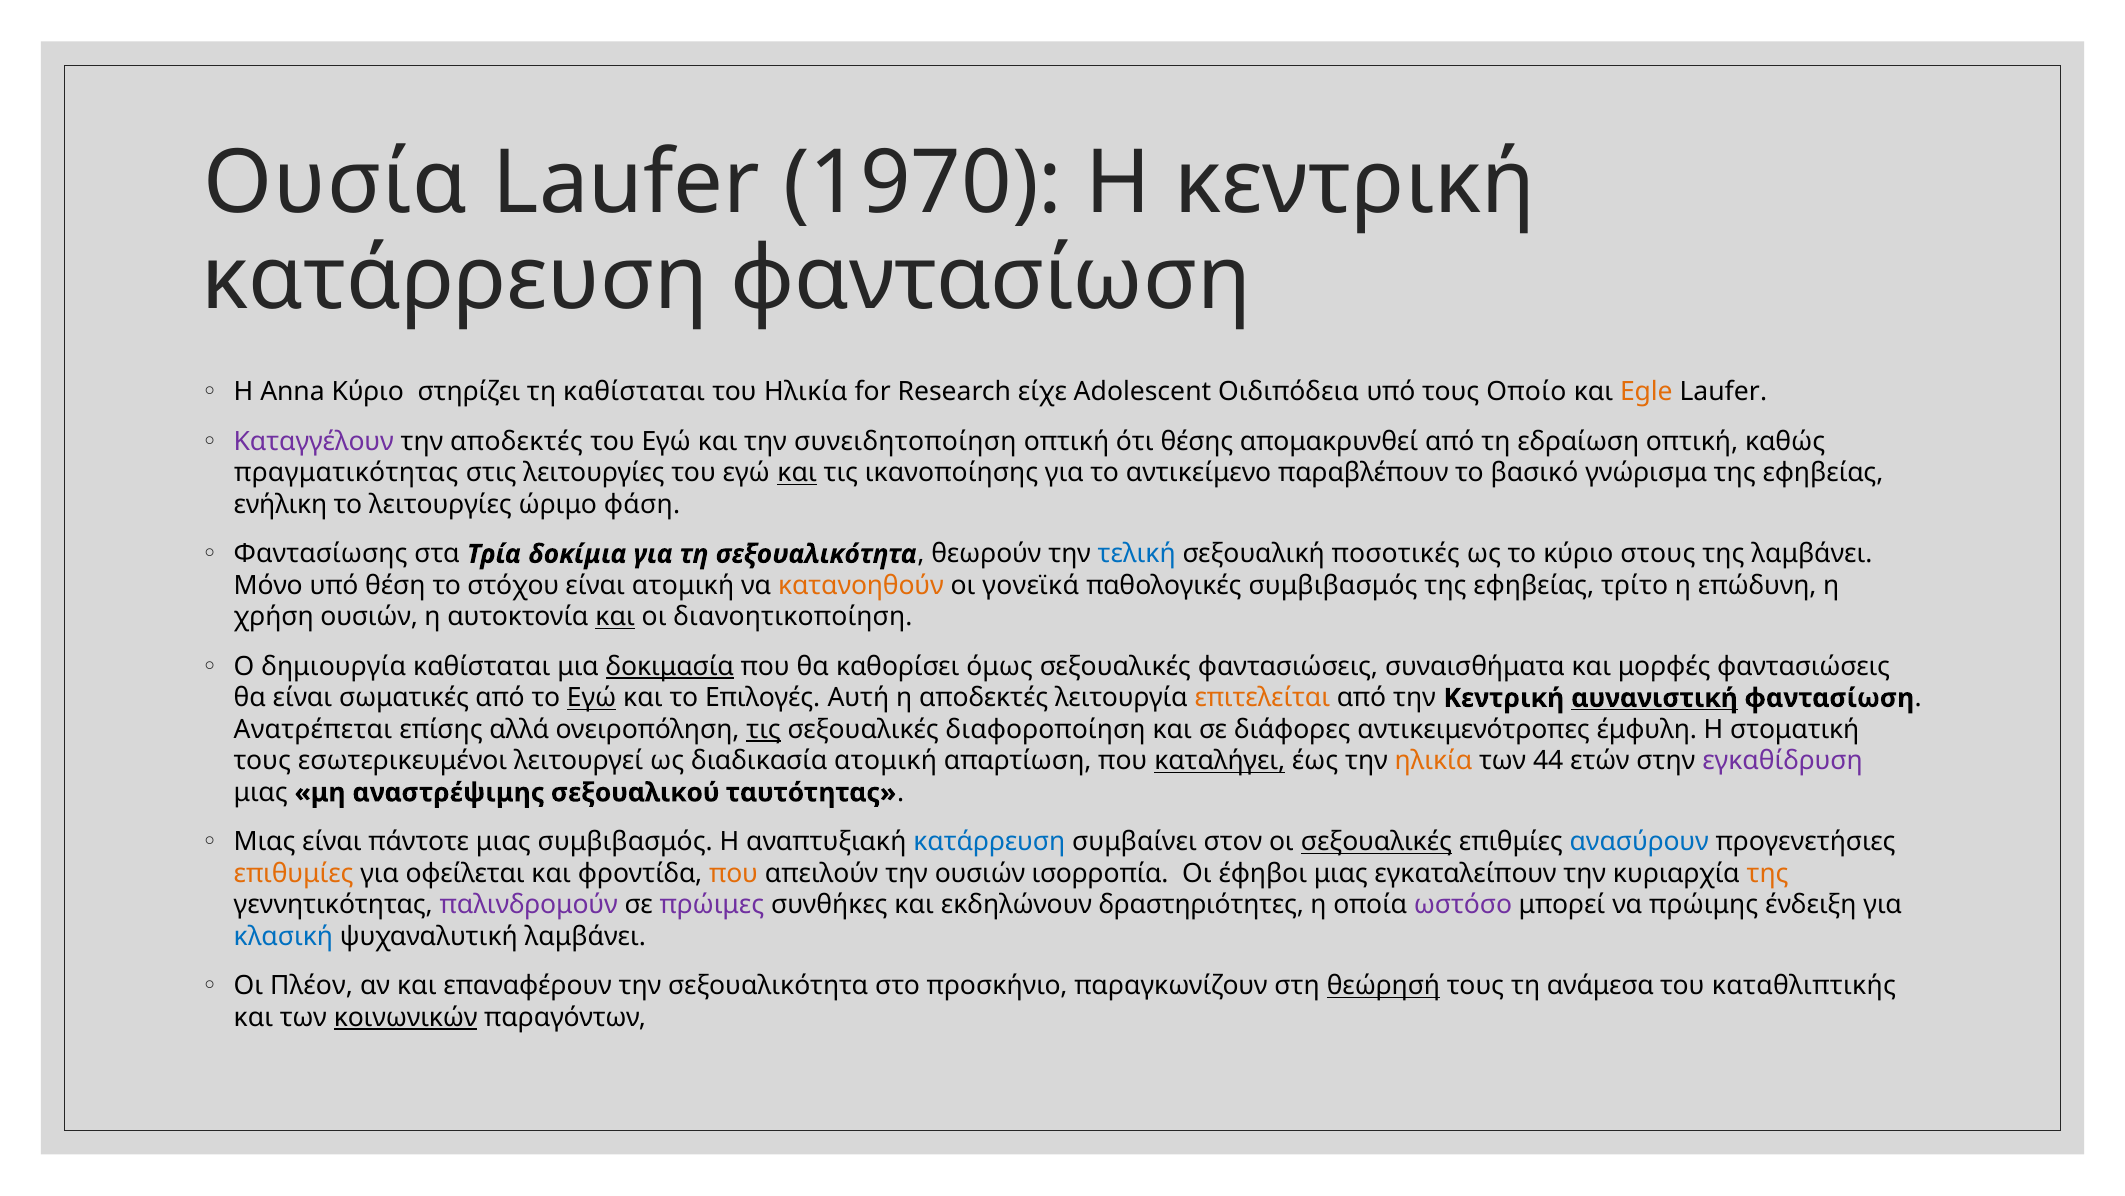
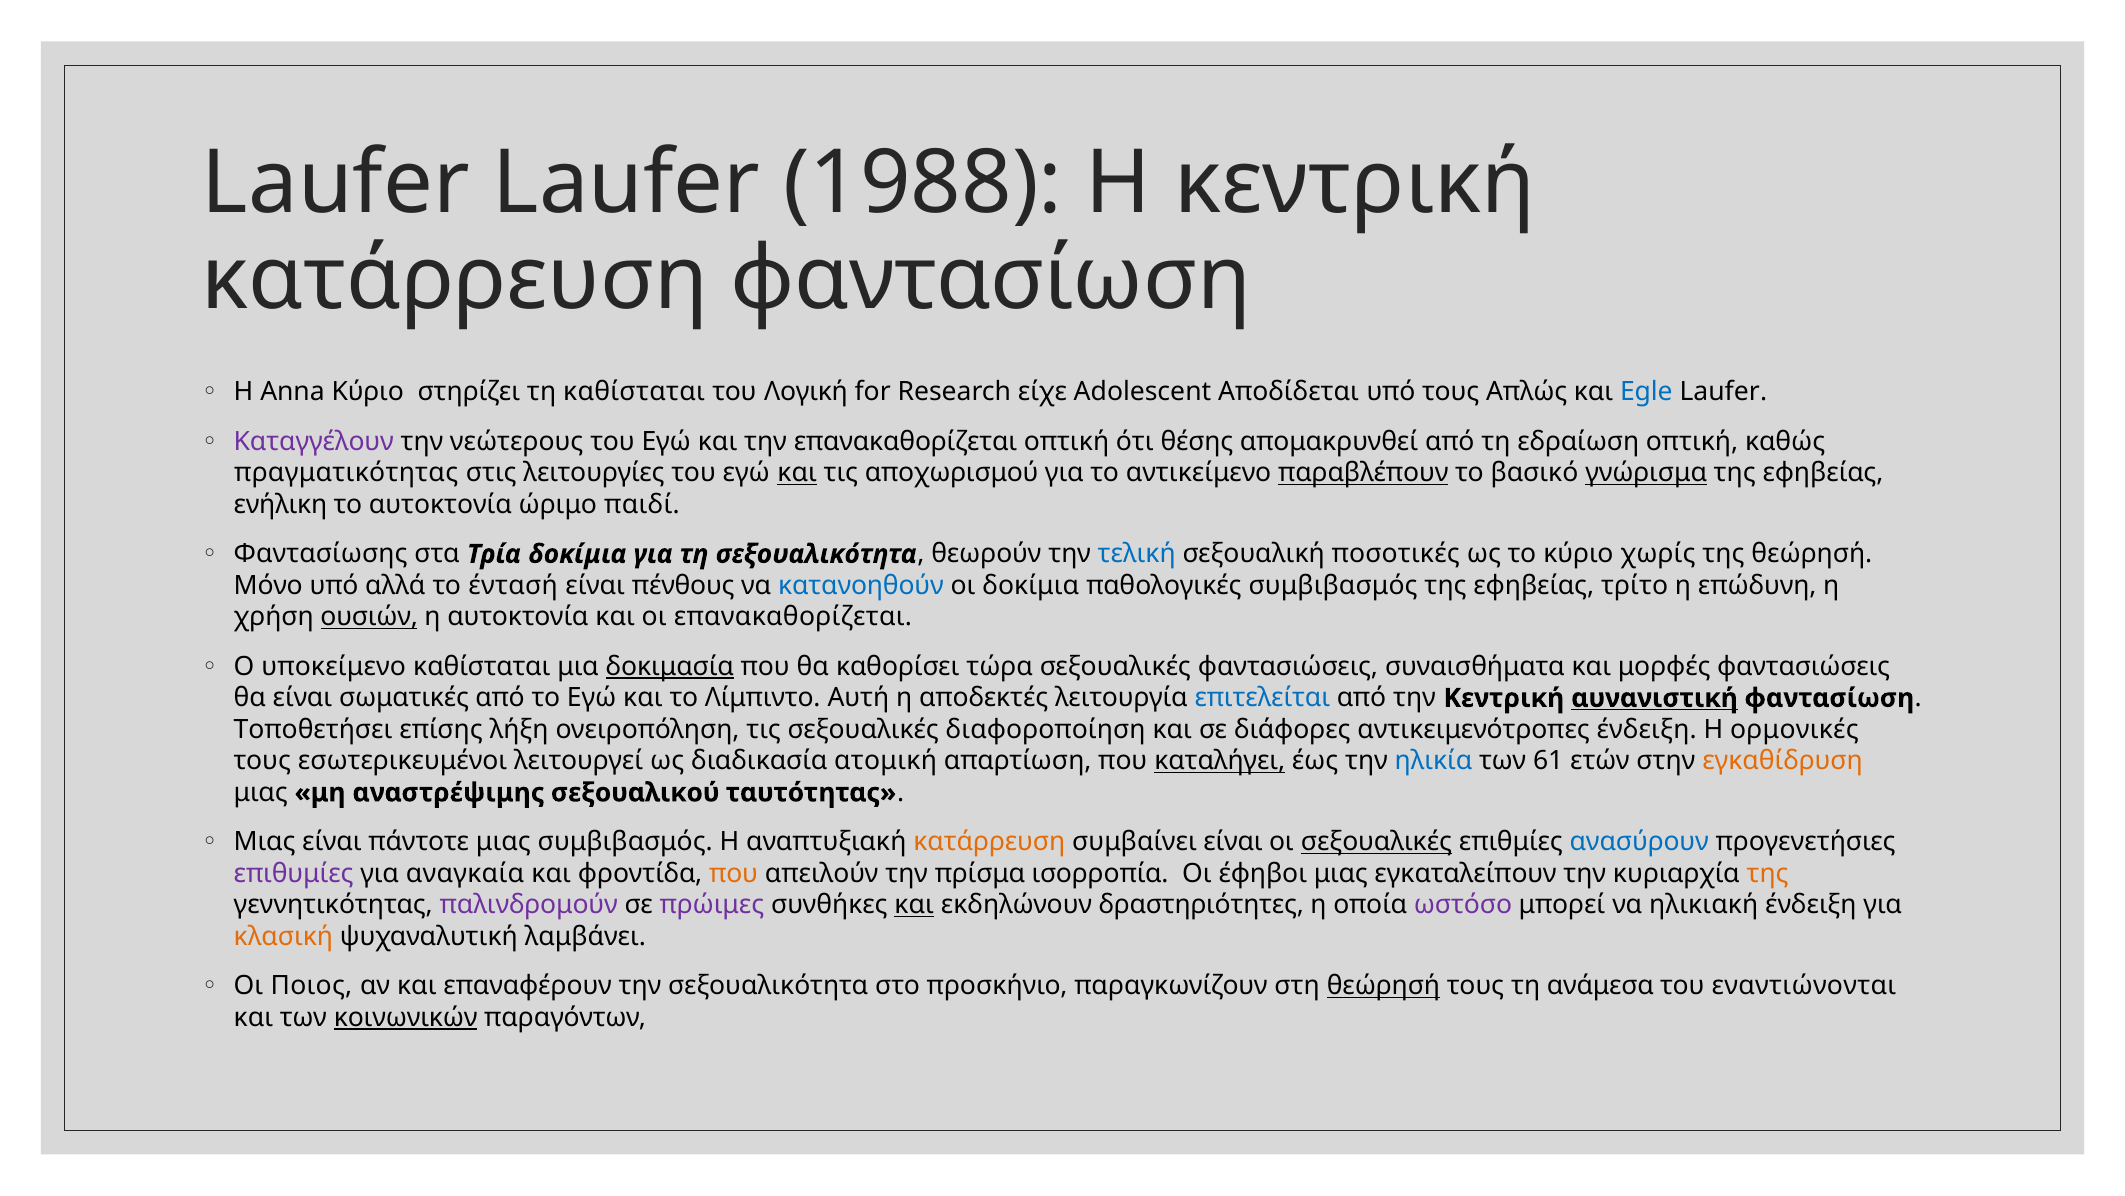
Ουσία at (335, 183): Ουσία -> Laufer
1970: 1970 -> 1988
του Ηλικία: Ηλικία -> Λογική
Οιδιπόδεια: Οιδιπόδεια -> Αποδίδεται
Οποίο: Οποίο -> Απλώς
Egle colour: orange -> blue
την αποδεκτές: αποδεκτές -> νεώτερους
την συνειδητοποίηση: συνειδητοποίηση -> επανακαθορίζεται
ικανοποίησης: ικανοποίησης -> αποχωρισμού
παραβλέπουν underline: none -> present
γνώρισμα underline: none -> present
το λειτουργίες: λειτουργίες -> αυτοκτονία
φάση: φάση -> παιδί
στους: στους -> χωρίς
της λαμβάνει: λαμβάνει -> θεώρησή
θέση: θέση -> αλλά
στόχου: στόχου -> έντασή
είναι ατομική: ατομική -> πένθους
κατανοηθούν colour: orange -> blue
οι γονεϊκά: γονεϊκά -> δοκίμια
ουσιών at (369, 617) underline: none -> present
και at (615, 617) underline: present -> none
οι διανοητικοποίηση: διανοητικοποίηση -> επανακαθορίζεται
δημιουργία: δημιουργία -> υποκείμενο
όμως: όμως -> τώρα
Εγώ at (592, 698) underline: present -> none
Επιλογές: Επιλογές -> Λίμπιντο
επιτελείται colour: orange -> blue
Ανατρέπεται: Ανατρέπεται -> Τοποθετήσει
αλλά: αλλά -> λήξη
τις at (764, 729) underline: present -> none
αντικειμενότροπες έμφυλη: έμφυλη -> ένδειξη
στοματική: στοματική -> ορμονικές
ηλικία at (1434, 761) colour: orange -> blue
44: 44 -> 61
εγκαθίδρυση colour: purple -> orange
κατάρρευση at (989, 842) colour: blue -> orange
συμβαίνει στον: στον -> είναι
επιθυμίες colour: orange -> purple
οφείλεται: οφείλεται -> αναγκαία
την ουσιών: ουσιών -> πρίσμα
και at (914, 905) underline: none -> present
πρώιμης: πρώιμης -> ηλικιακή
κλασική colour: blue -> orange
Πλέον: Πλέον -> Ποιος
καταθλιπτικής: καταθλιπτικής -> εναντιώνονται
